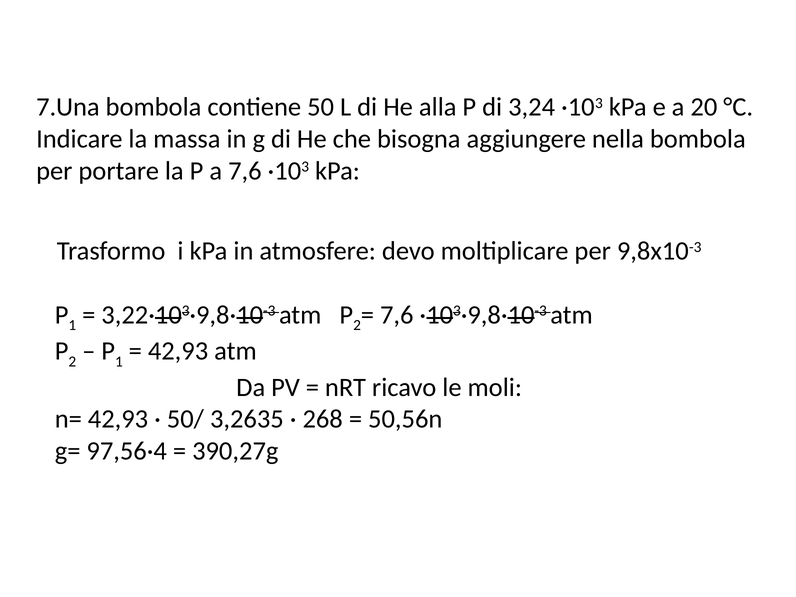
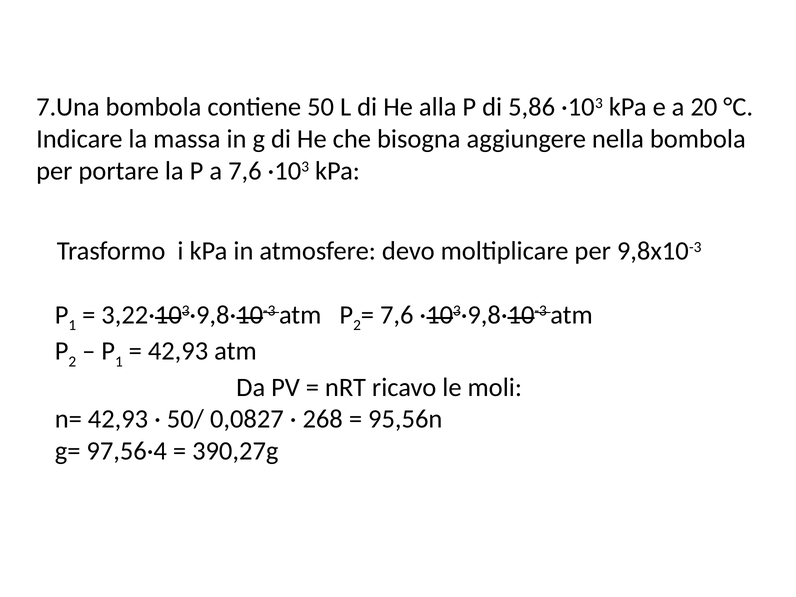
3,24: 3,24 -> 5,86
3,2635: 3,2635 -> 0,0827
50,56n: 50,56n -> 95,56n
